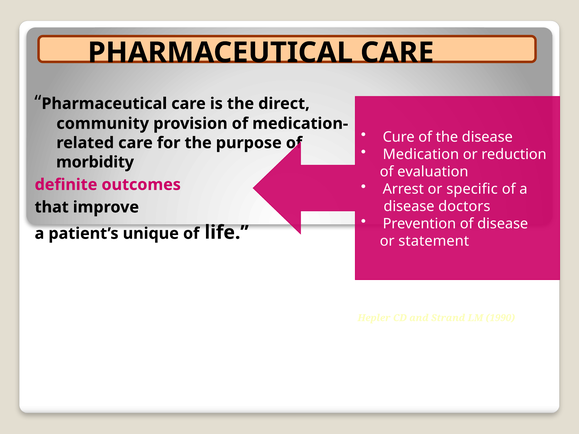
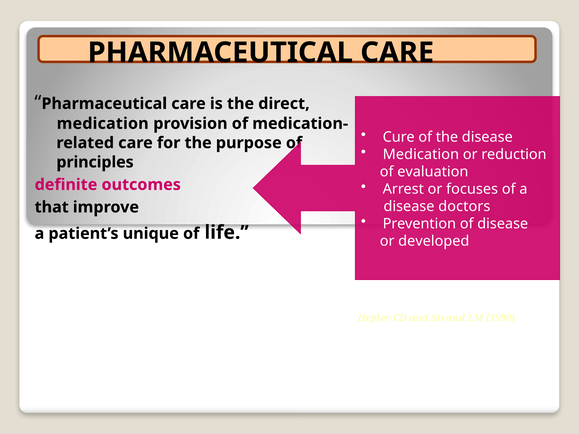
community at (103, 124): community -> medication
morbidity: morbidity -> principles
specific: specific -> focuses
statement: statement -> developed
